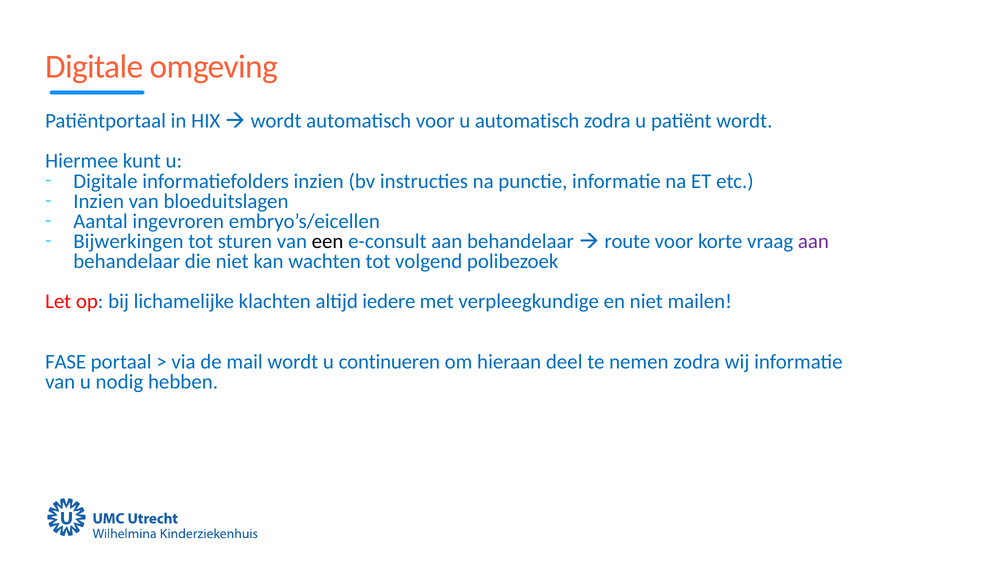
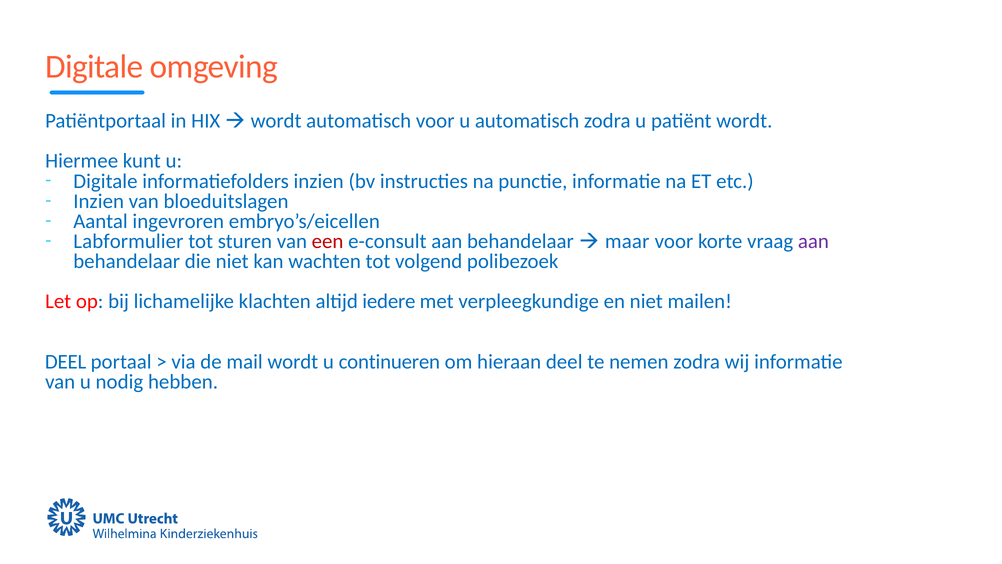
Bijwerkingen: Bijwerkingen -> Labformulier
een colour: black -> red
route: route -> maar
FASE at (66, 361): FASE -> DEEL
